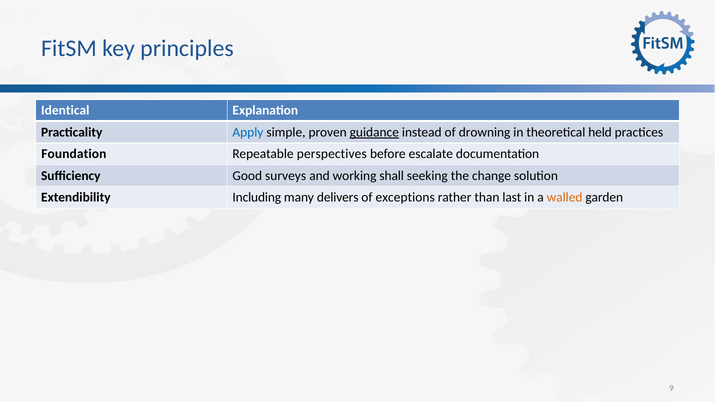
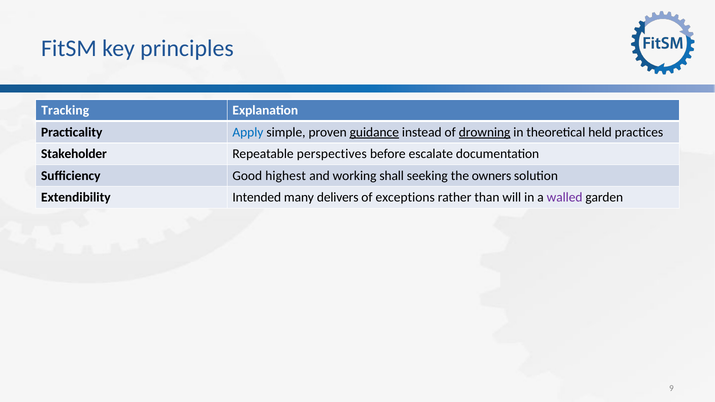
Identical: Identical -> Tracking
drowning underline: none -> present
Foundation: Foundation -> Stakeholder
surveys: surveys -> highest
change: change -> owners
Including: Including -> Intended
last: last -> will
walled colour: orange -> purple
